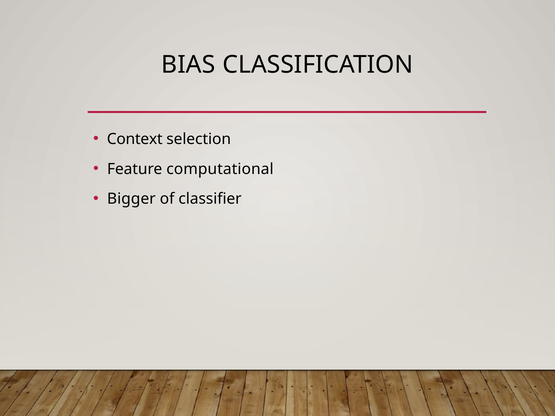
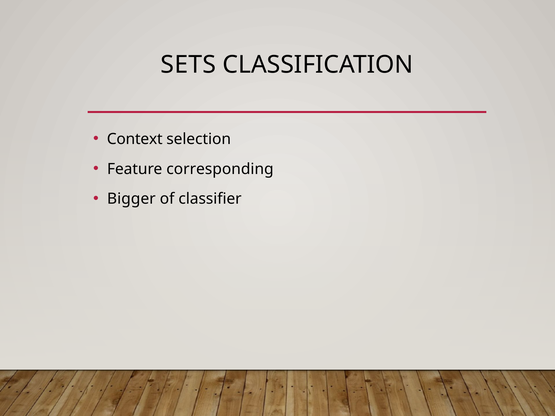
BIAS: BIAS -> SETS
computational: computational -> corresponding
